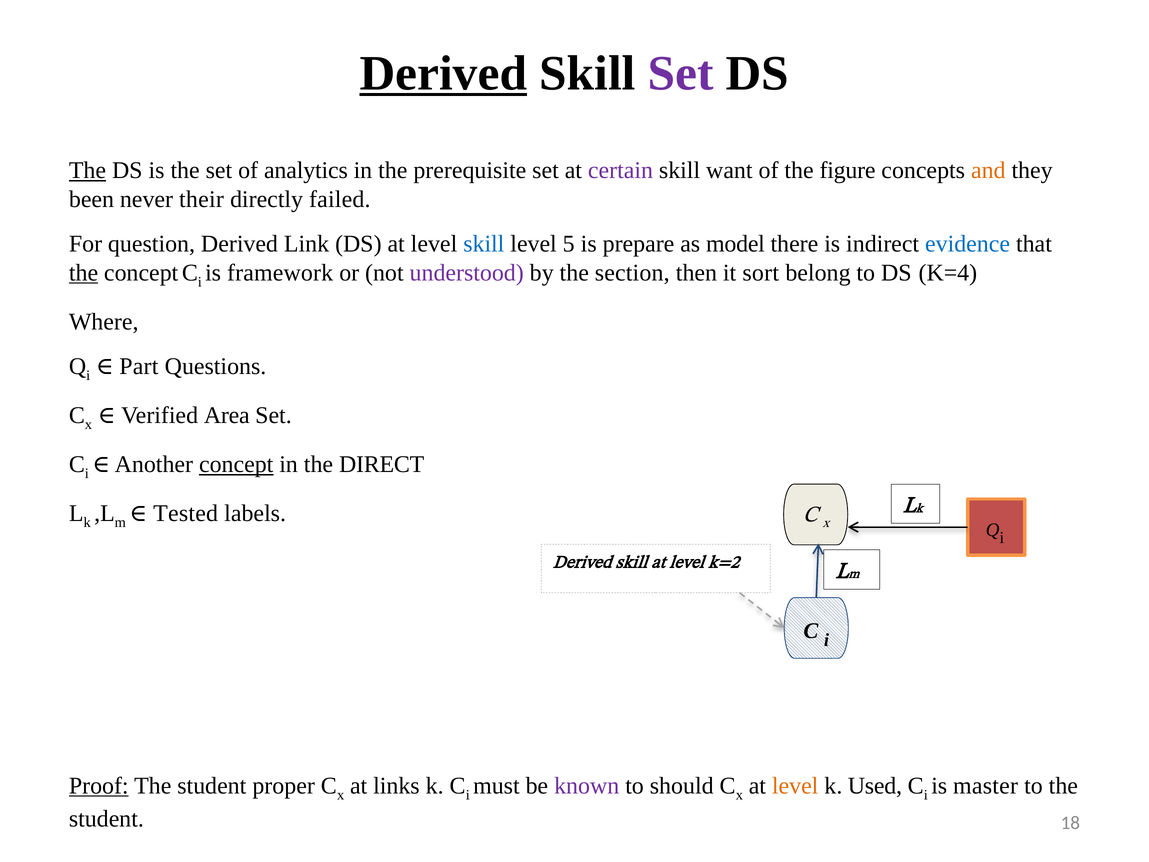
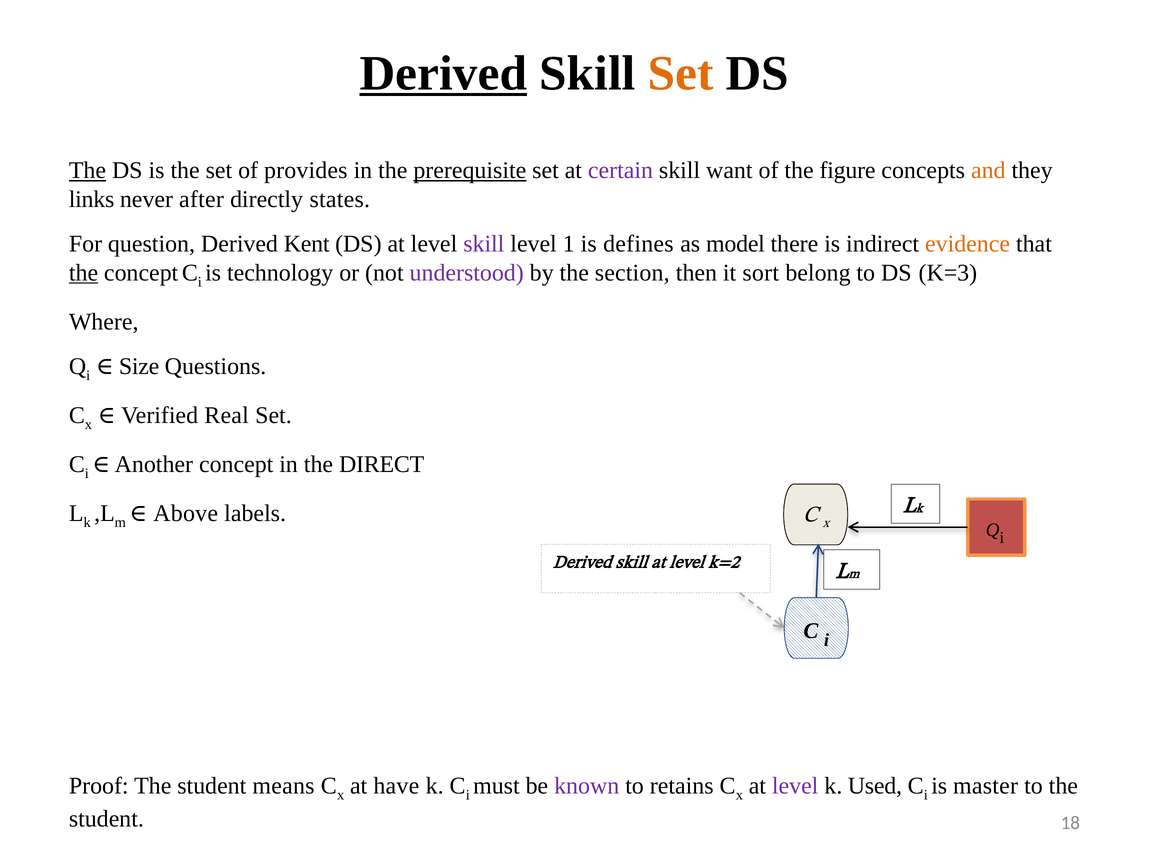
Set at (681, 73) colour: purple -> orange
analytics: analytics -> provides
prerequisite underline: none -> present
been: been -> links
their: their -> after
failed: failed -> states
Link: Link -> Kent
skill at (484, 244) colour: blue -> purple
5: 5 -> 1
prepare: prepare -> defines
evidence colour: blue -> orange
framework: framework -> technology
K=4: K=4 -> K=3
Part: Part -> Size
Area: Area -> Real
concept at (236, 464) underline: present -> none
Tested: Tested -> Above
Proof underline: present -> none
proper: proper -> means
links: links -> have
should: should -> retains
level at (795, 786) colour: orange -> purple
